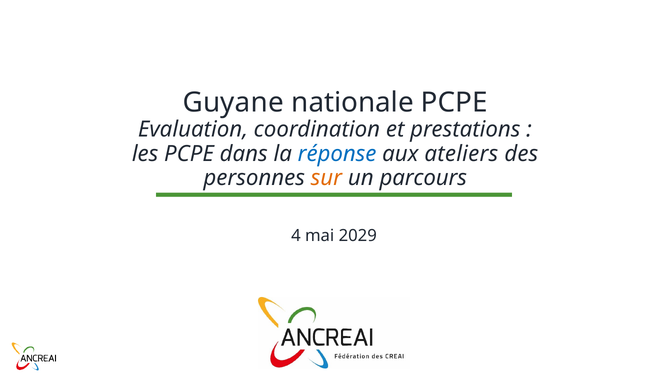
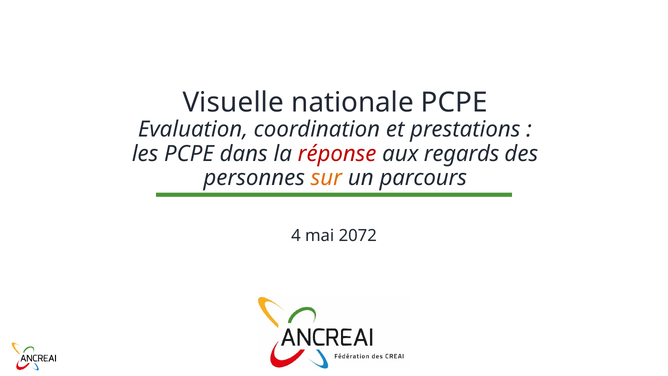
Guyane: Guyane -> Visuelle
réponse colour: blue -> red
ateliers: ateliers -> regards
2029: 2029 -> 2072
